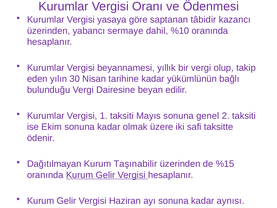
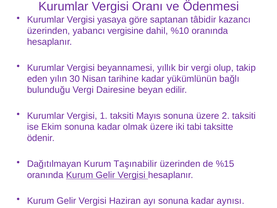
sermaye: sermaye -> vergisine
sonuna genel: genel -> üzere
safi: safi -> tabi
